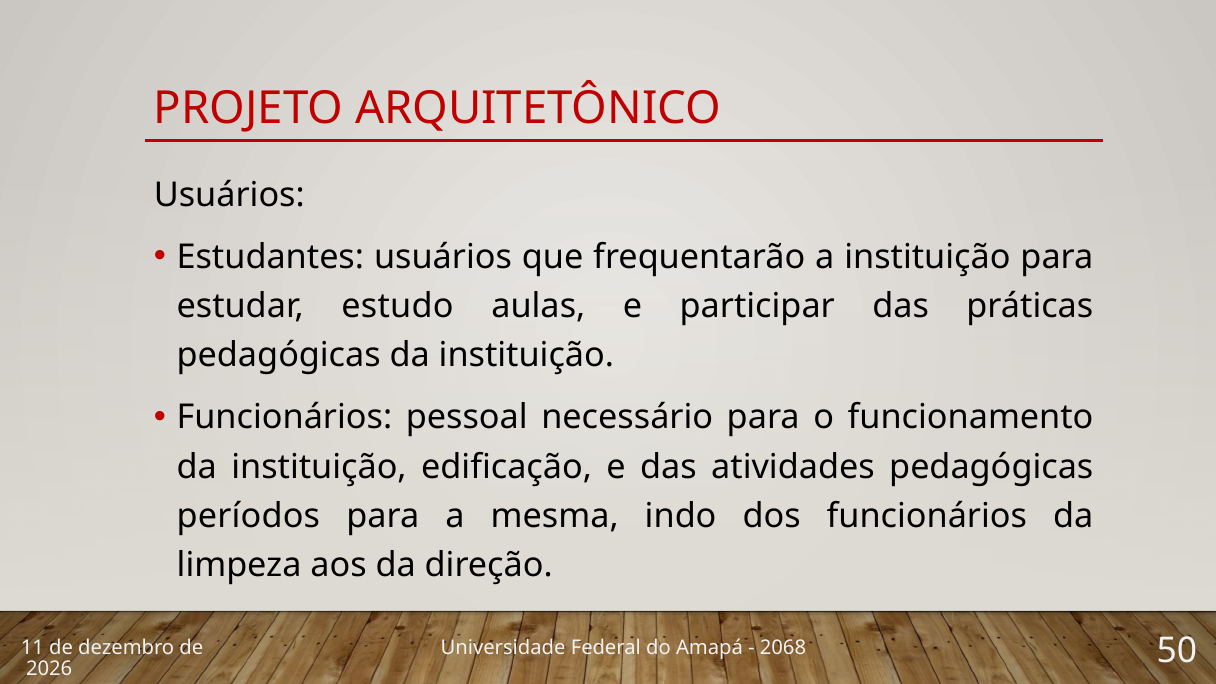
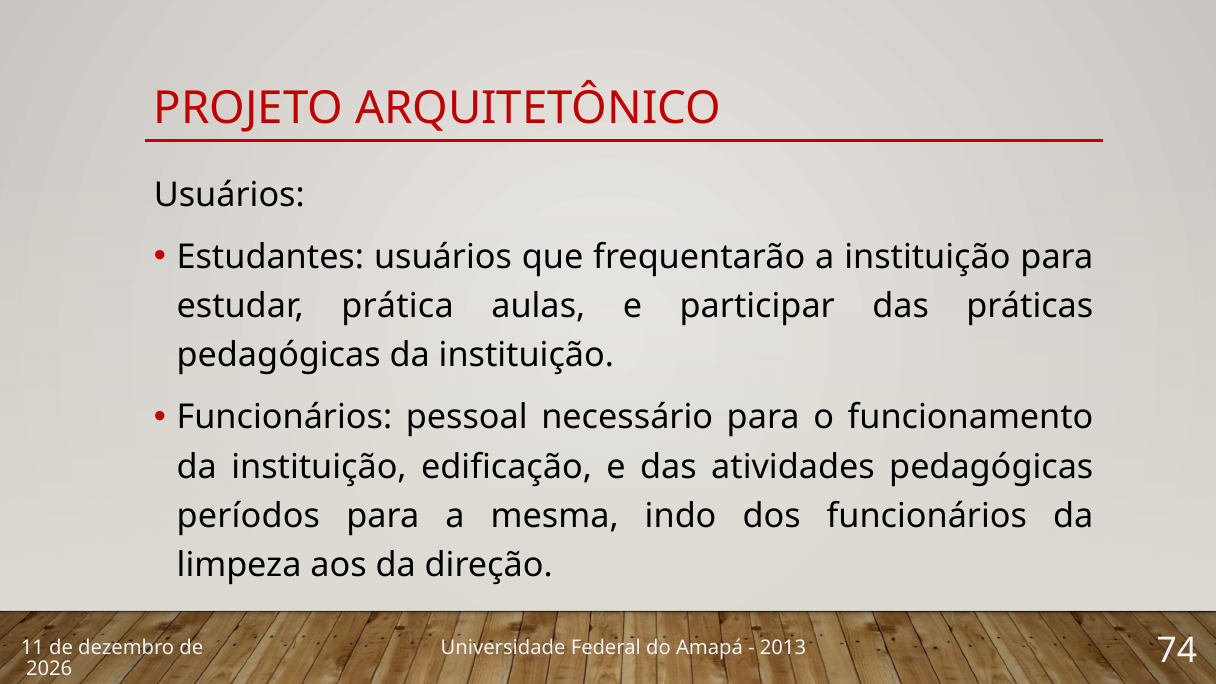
estudo: estudo -> prática
2068: 2068 -> 2013
50: 50 -> 74
